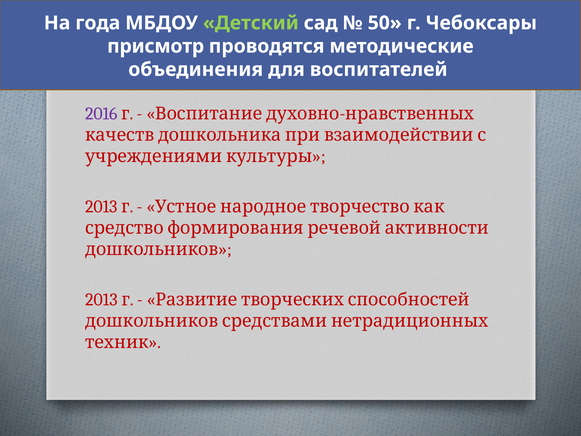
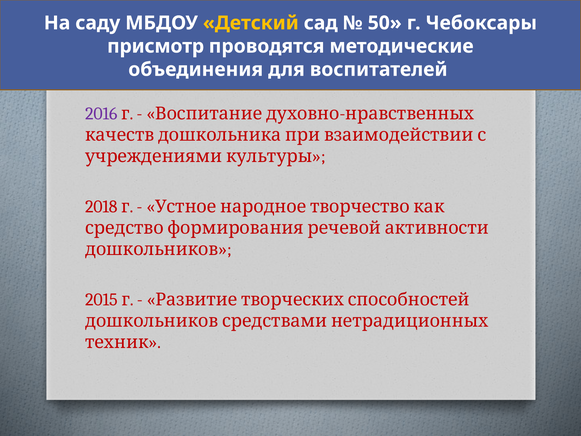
года: года -> саду
Детский colour: light green -> yellow
2013 at (101, 207): 2013 -> 2018
2013 at (101, 300): 2013 -> 2015
